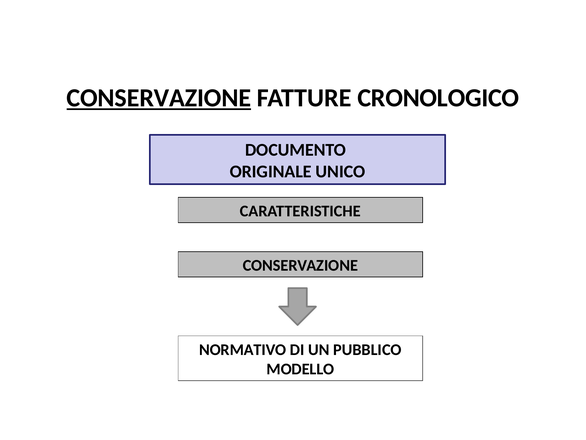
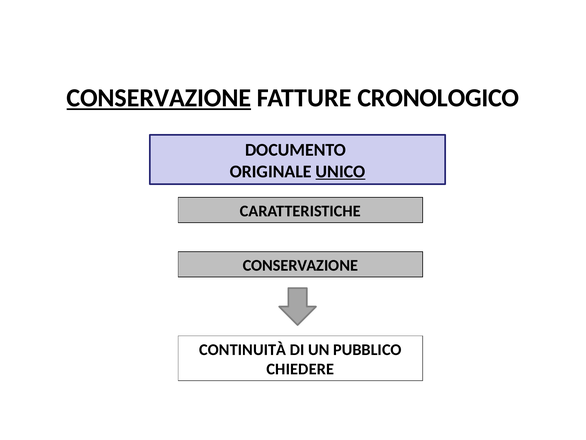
UNICO underline: none -> present
NORMATIVO: NORMATIVO -> CONTINUITÀ
MODELLO: MODELLO -> CHIEDERE
